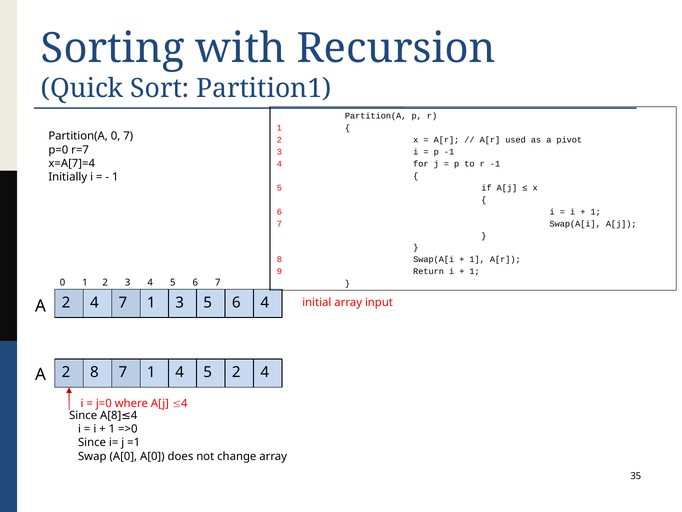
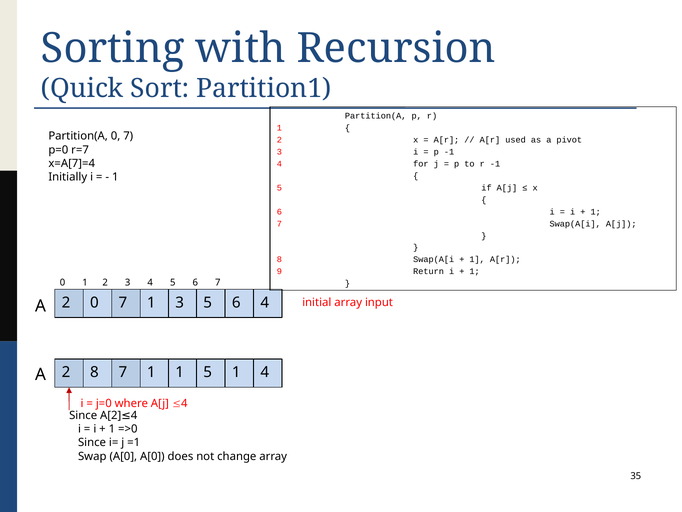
4 at (94, 302): 4 -> 0
1 4: 4 -> 1
5 2: 2 -> 1
A[8: A[8 -> A[2
